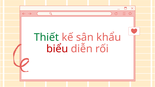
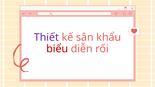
Thiết colour: green -> purple
